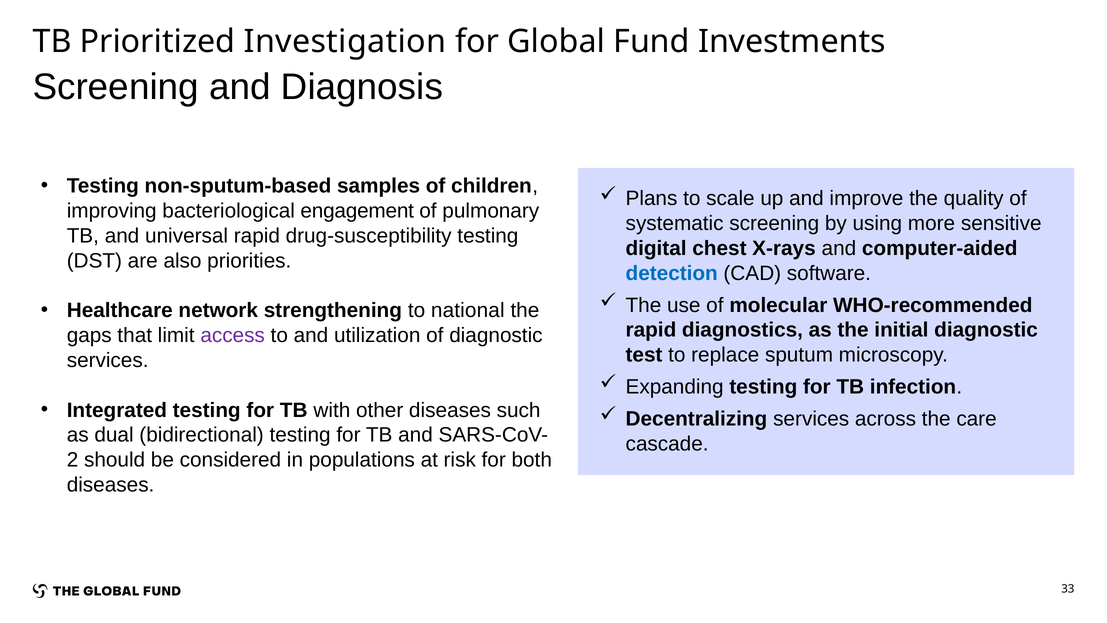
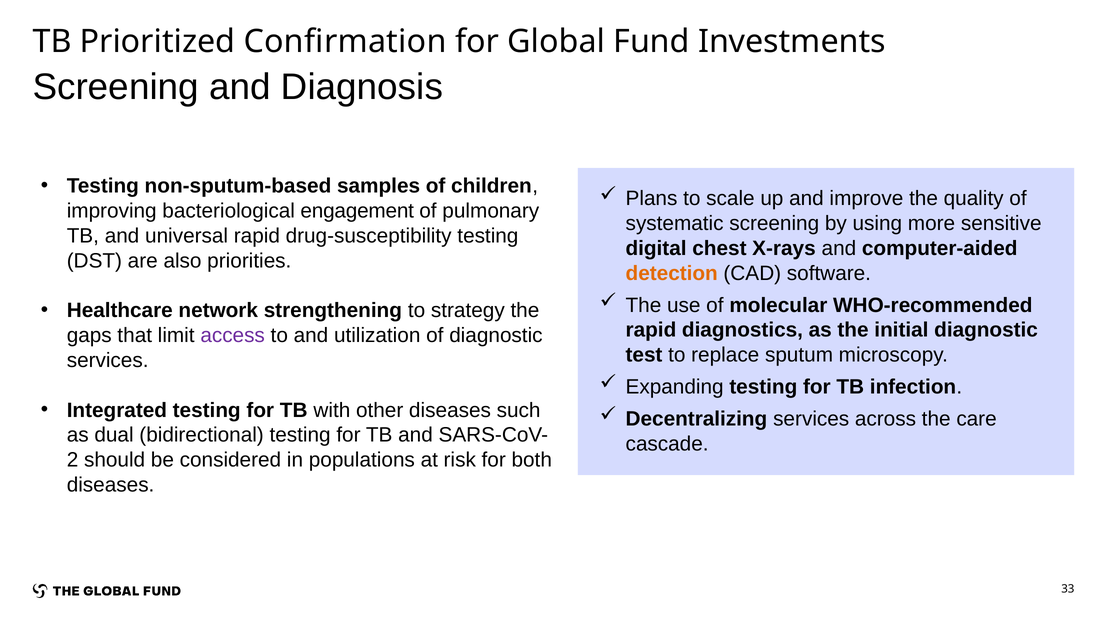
Investigation: Investigation -> Confirmation
detection colour: blue -> orange
national: national -> strategy
